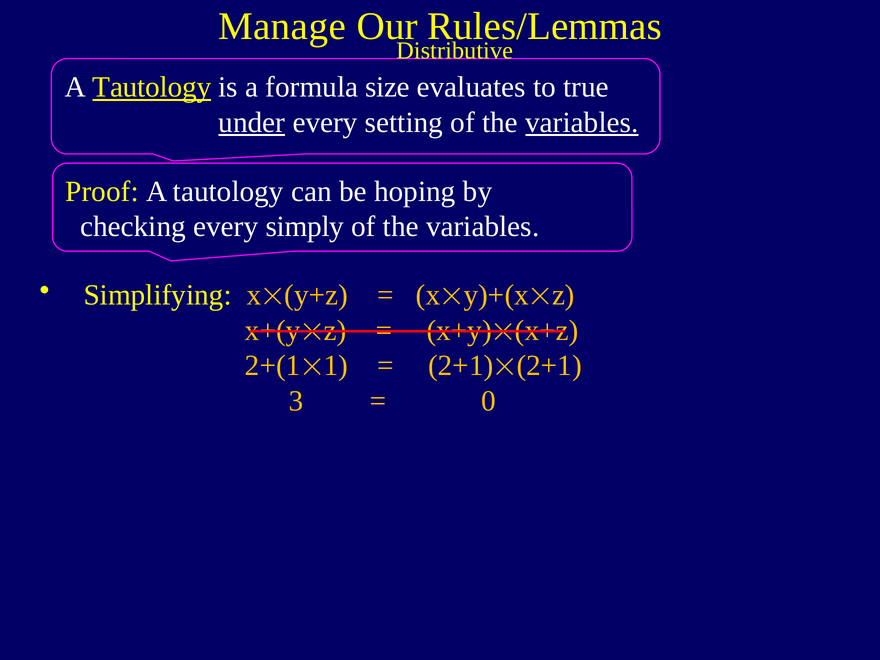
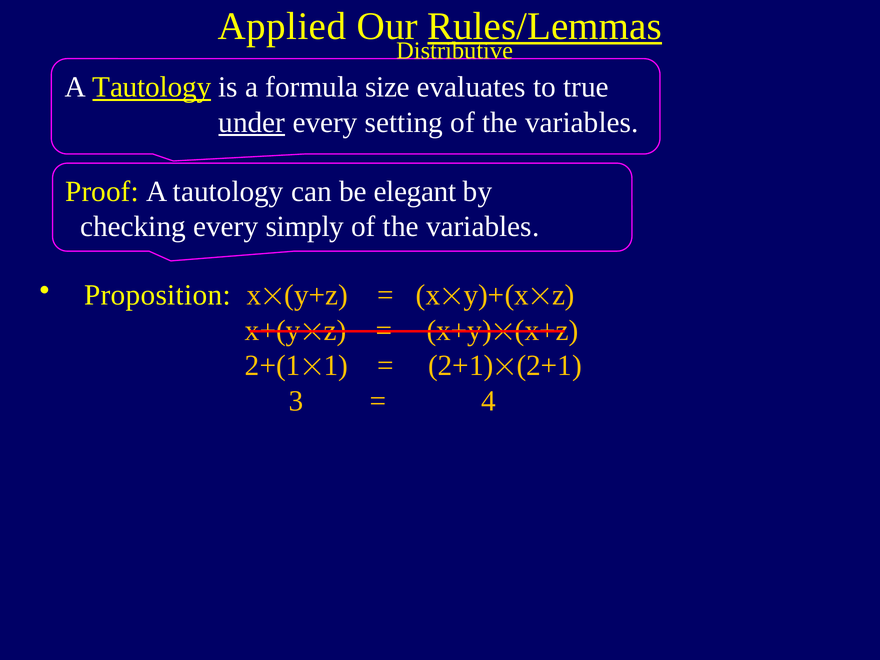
Manage: Manage -> Applied
Rules/Lemmas underline: none -> present
variables at (582, 122) underline: present -> none
hoping: hoping -> elegant
Simplifying: Simplifying -> Proposition
0: 0 -> 4
